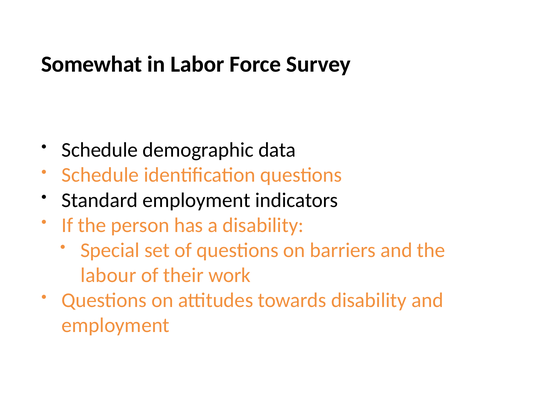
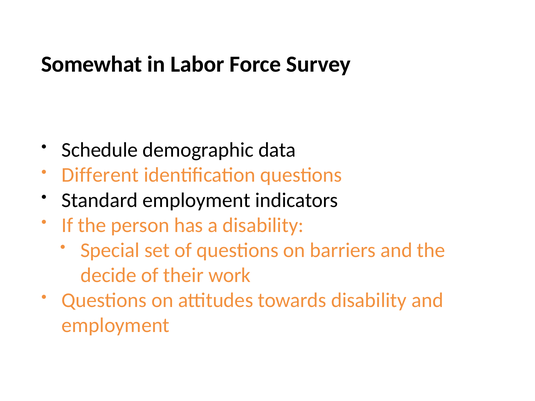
Schedule at (100, 175): Schedule -> Different
labour: labour -> decide
